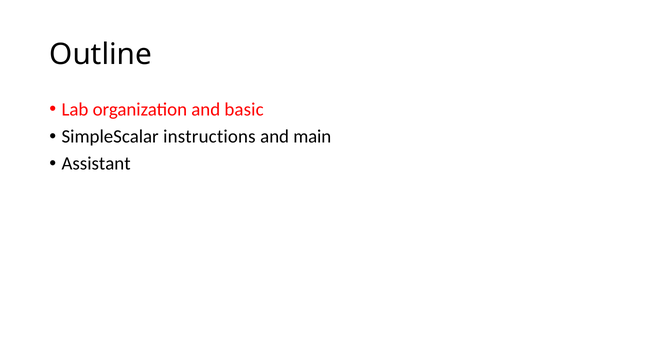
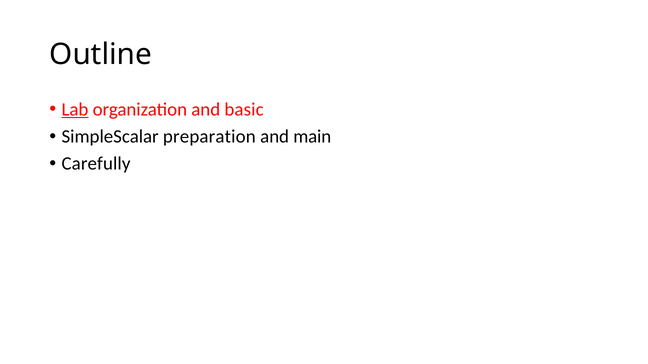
Lab underline: none -> present
instructions: instructions -> preparation
Assistant: Assistant -> Carefully
